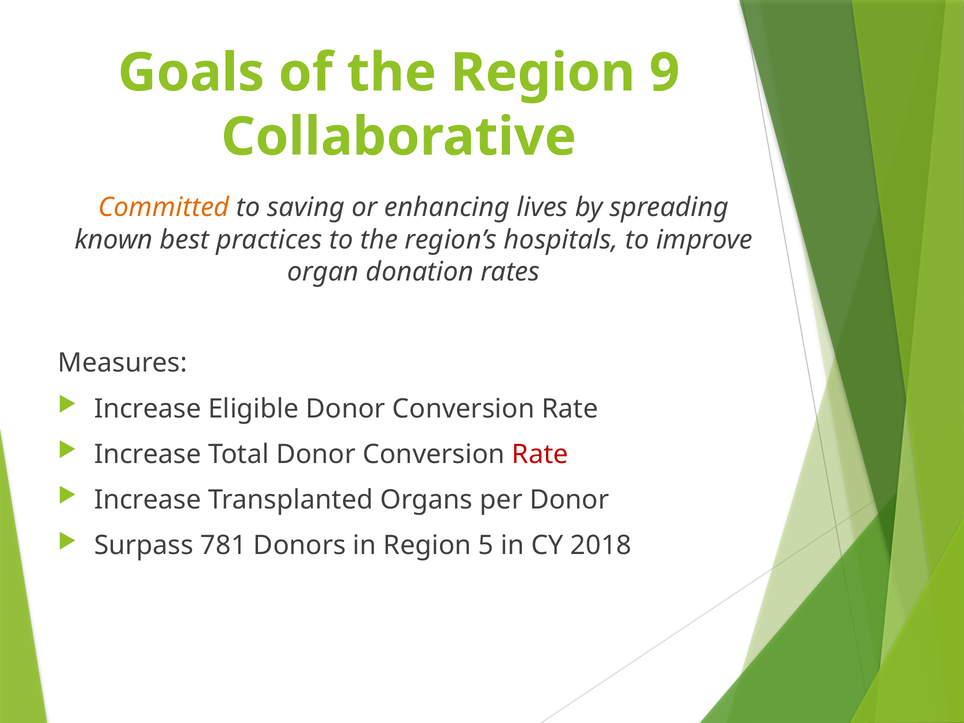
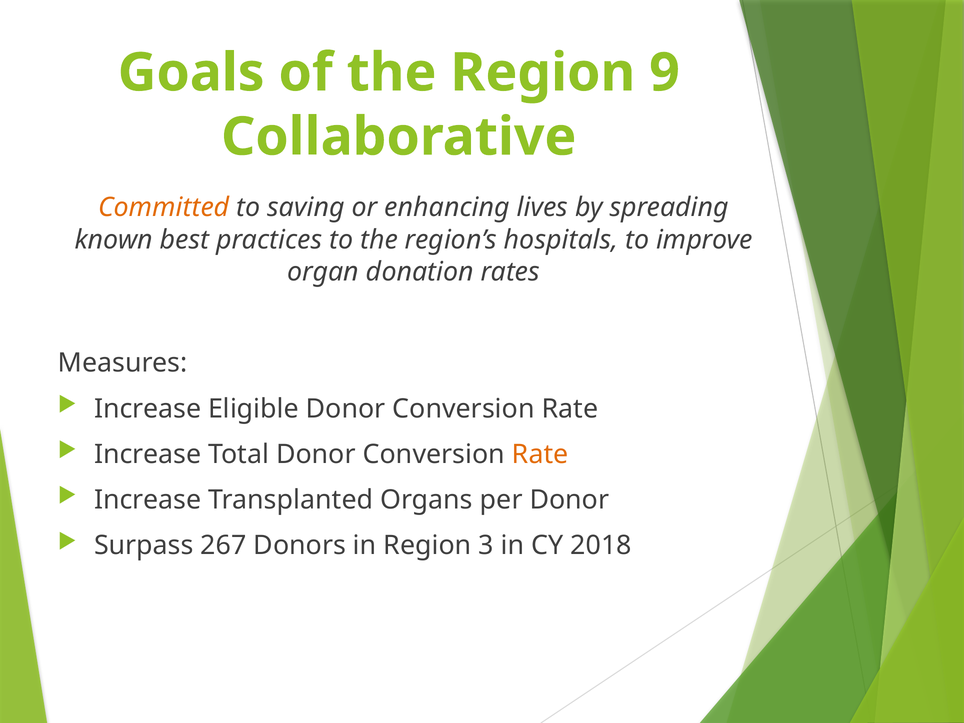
Rate at (540, 454) colour: red -> orange
781: 781 -> 267
5: 5 -> 3
